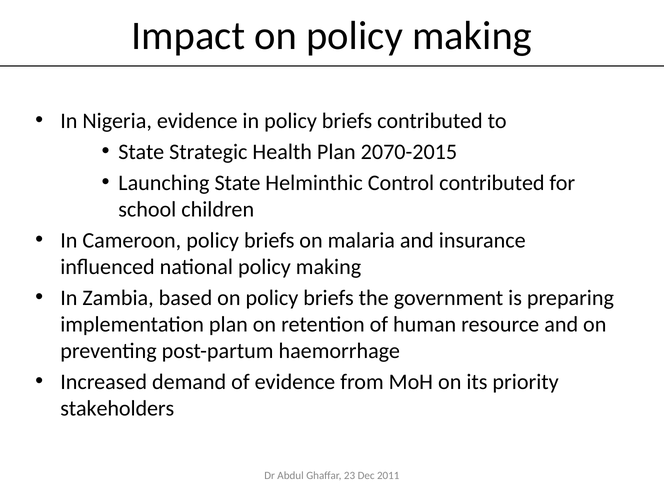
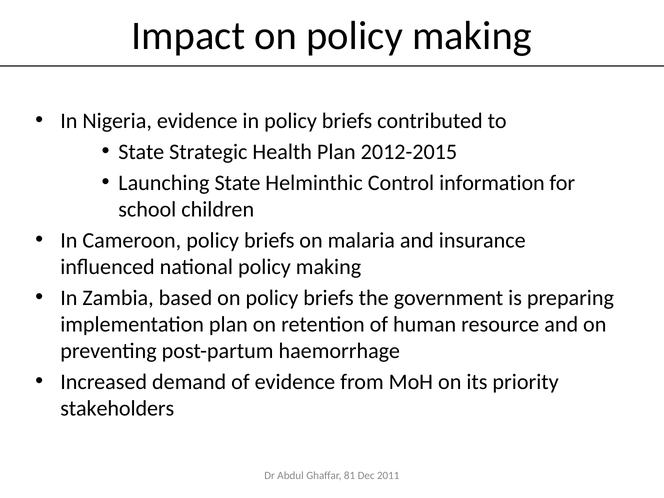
2070-2015: 2070-2015 -> 2012-2015
Control contributed: contributed -> information
23: 23 -> 81
